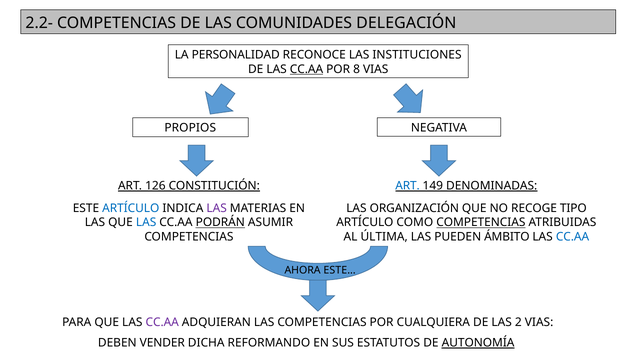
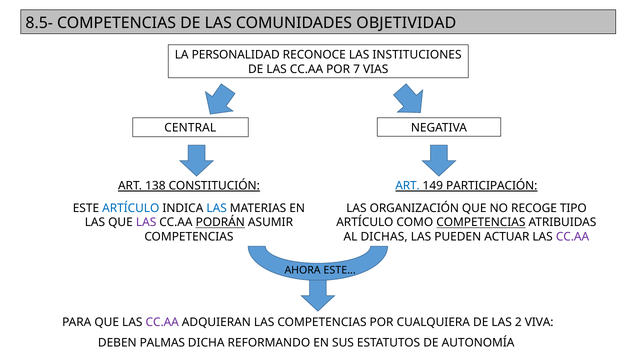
2.2-: 2.2- -> 8.5-
DELEGACIÓN: DELEGACIÓN -> OBJETIVIDAD
CC.AA at (306, 69) underline: present -> none
8: 8 -> 7
PROPIOS: PROPIOS -> CENTRAL
126: 126 -> 138
DENOMINADAS: DENOMINADAS -> PARTICIPACIÓN
LAS at (217, 208) colour: purple -> blue
LAS at (146, 223) colour: blue -> purple
ÚLTIMA: ÚLTIMA -> DICHAS
ÁMBITO: ÁMBITO -> ACTUAR
CC.AA at (573, 237) colour: blue -> purple
2 VIAS: VIAS -> VIVA
VENDER: VENDER -> PALMAS
AUTONOMÍA underline: present -> none
